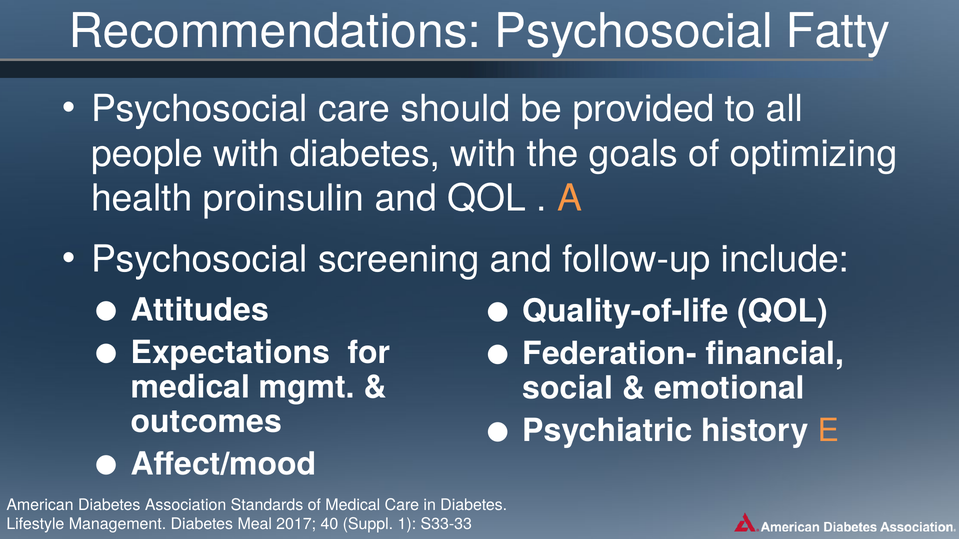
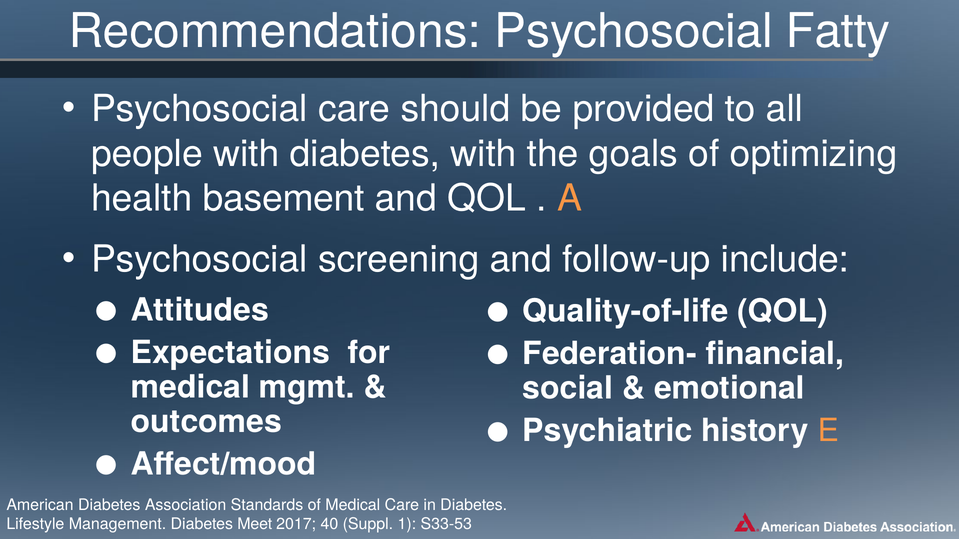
proinsulin: proinsulin -> basement
Meal: Meal -> Meet
S33-33: S33-33 -> S33-53
